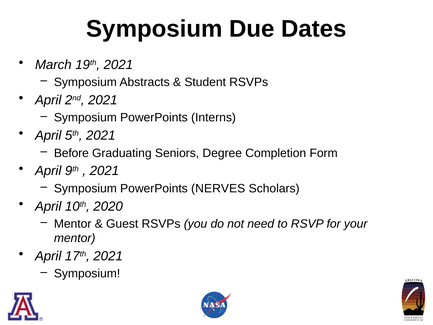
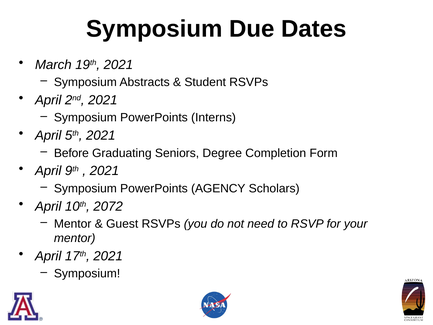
NERVES: NERVES -> AGENCY
2020: 2020 -> 2072
